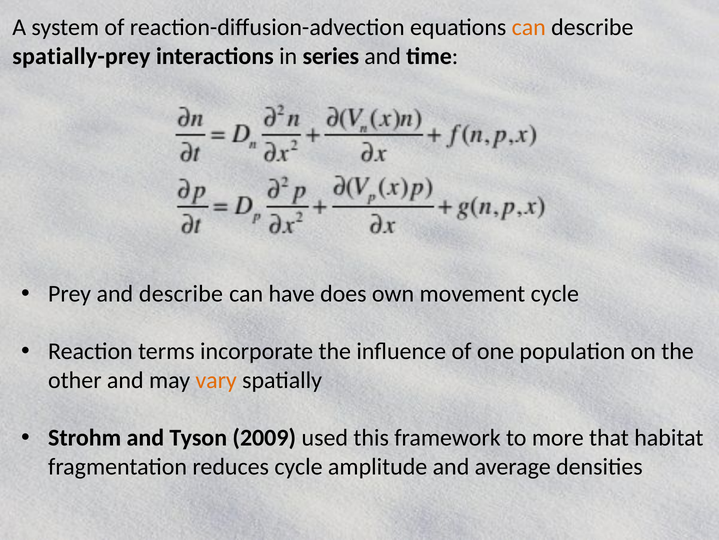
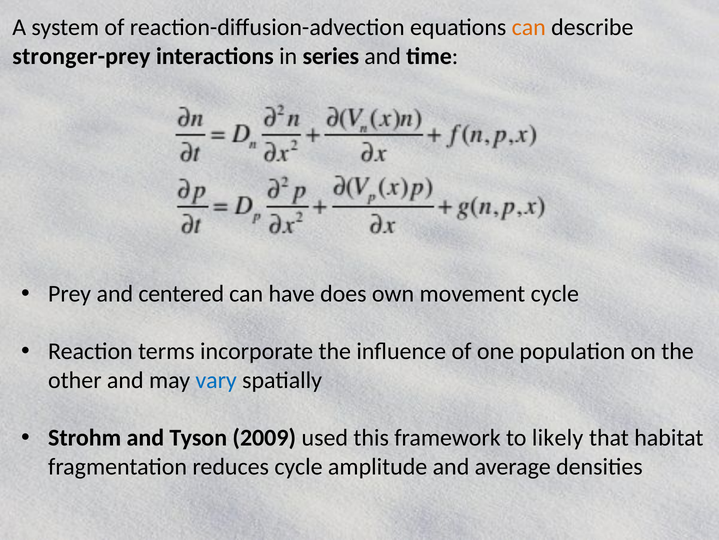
spatially-prey: spatially-prey -> stronger-prey
and describe: describe -> centered
vary colour: orange -> blue
more: more -> likely
